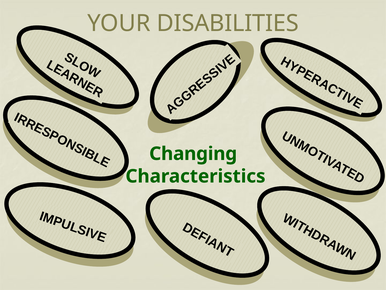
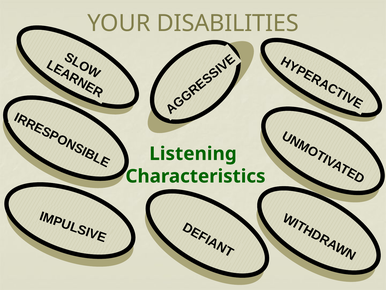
Changing: Changing -> Listening
